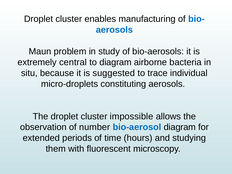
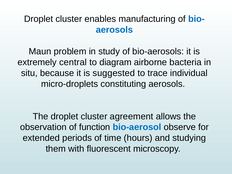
impossible: impossible -> agreement
number: number -> function
bio-aerosol diagram: diagram -> observe
